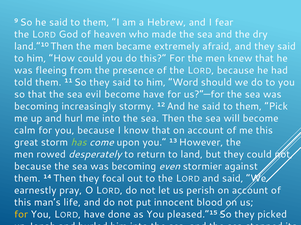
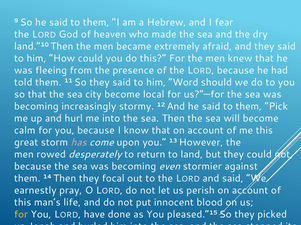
evil: evil -> city
become have: have -> local
has colour: light green -> pink
